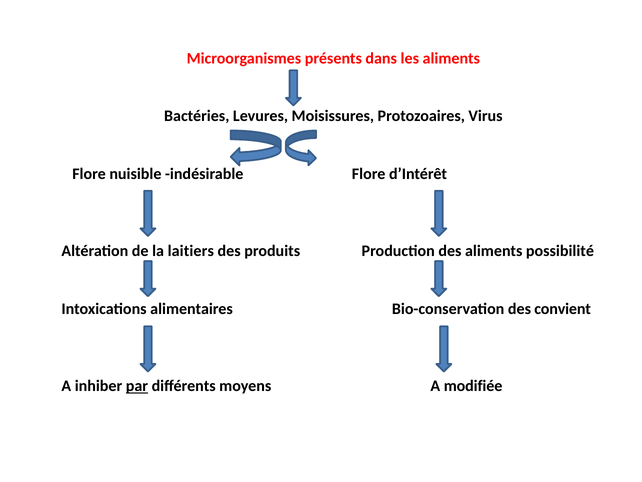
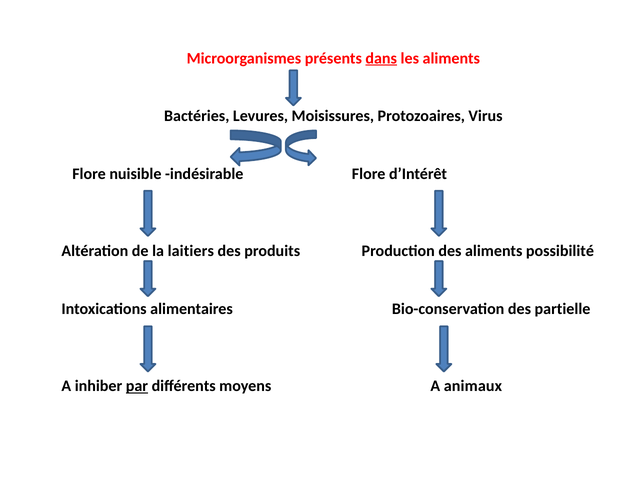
dans underline: none -> present
convient: convient -> partielle
modifiée: modifiée -> animaux
